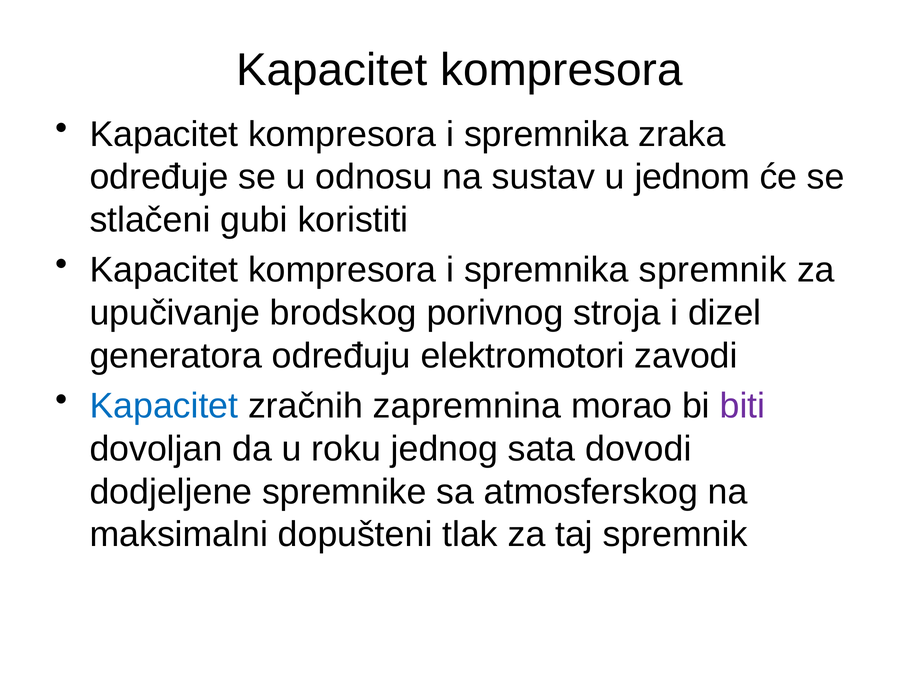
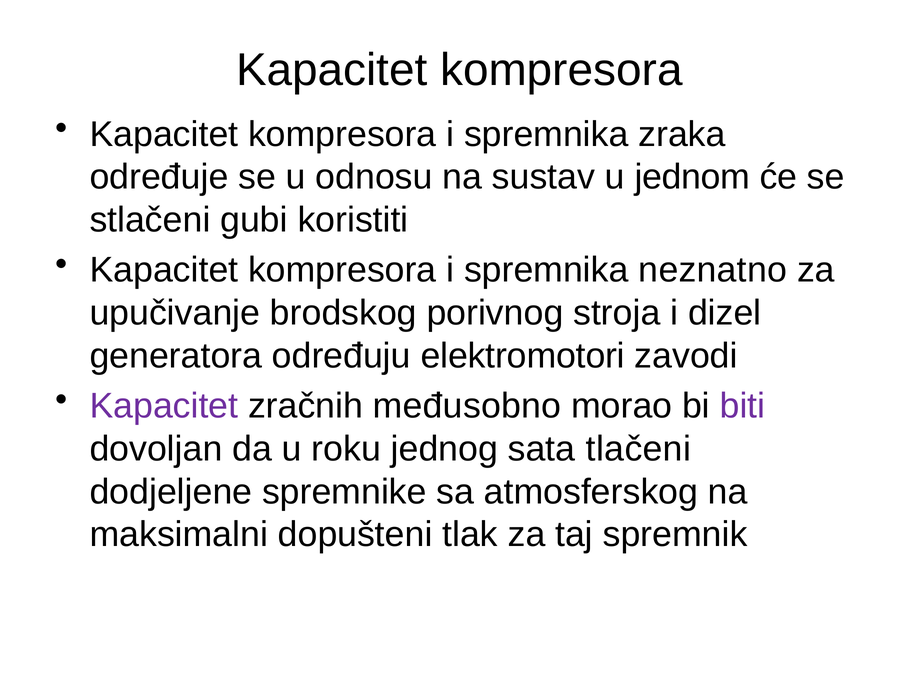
spremnika spremnik: spremnik -> neznatno
Kapacitet at (164, 406) colour: blue -> purple
zapremnina: zapremnina -> međusobno
dovodi: dovodi -> tlačeni
